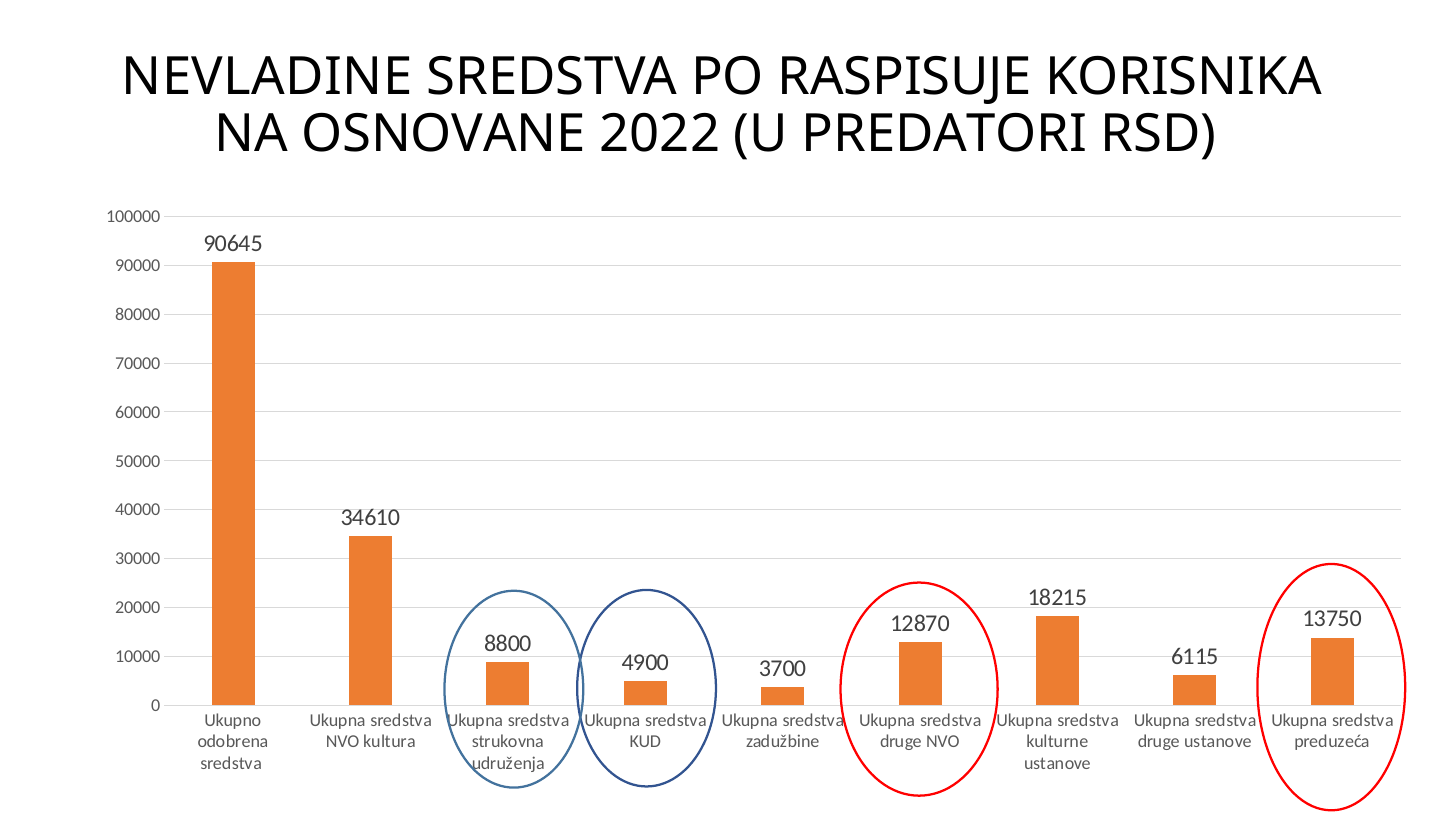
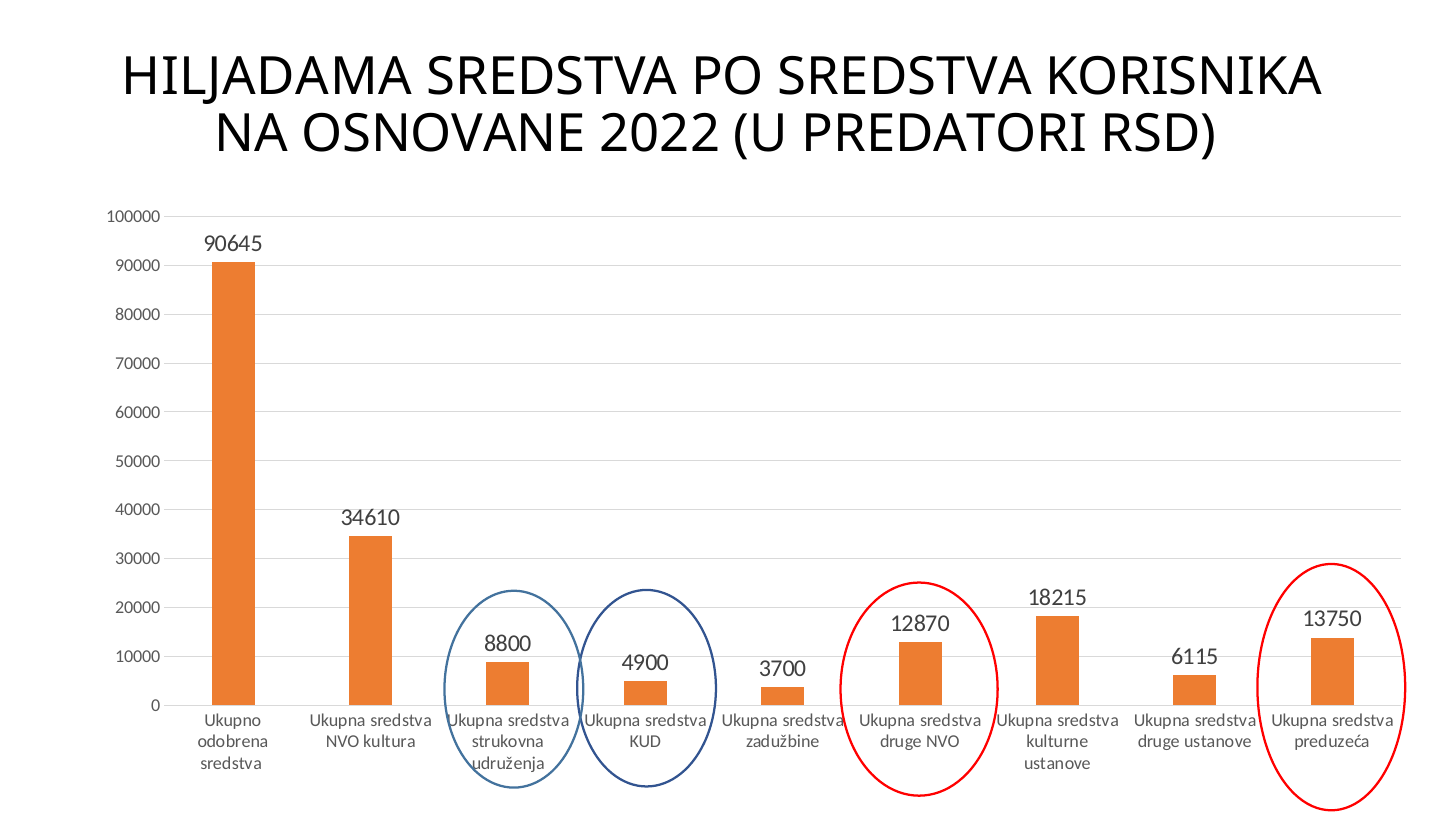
NEVLADINE: NEVLADINE -> HILJADAMA
PO RASPISUJE: RASPISUJE -> SREDSTVA
